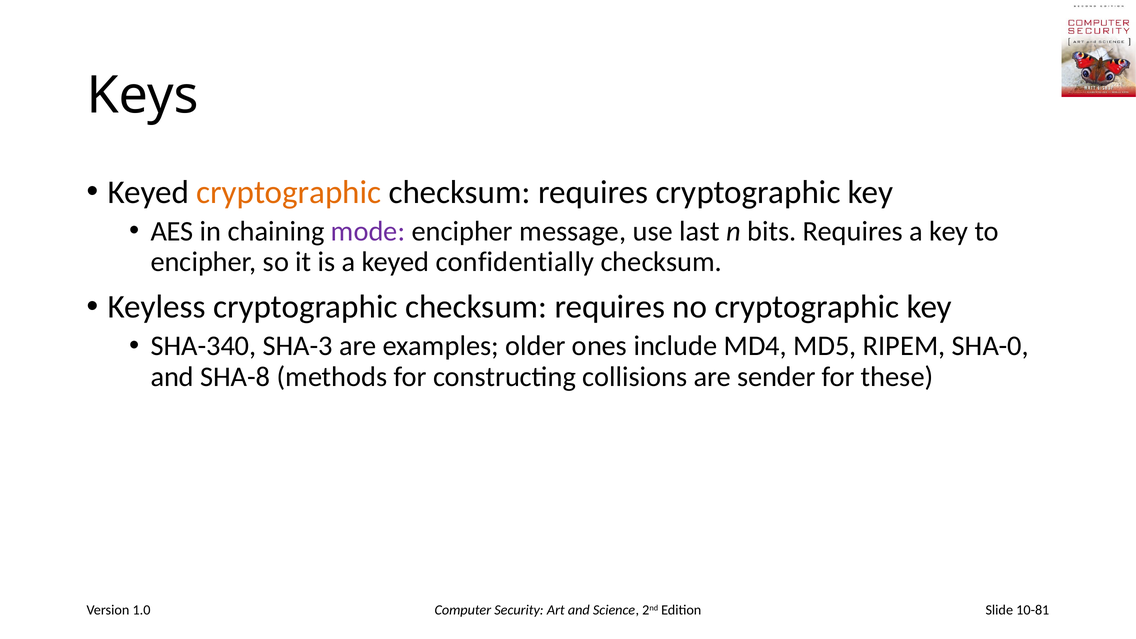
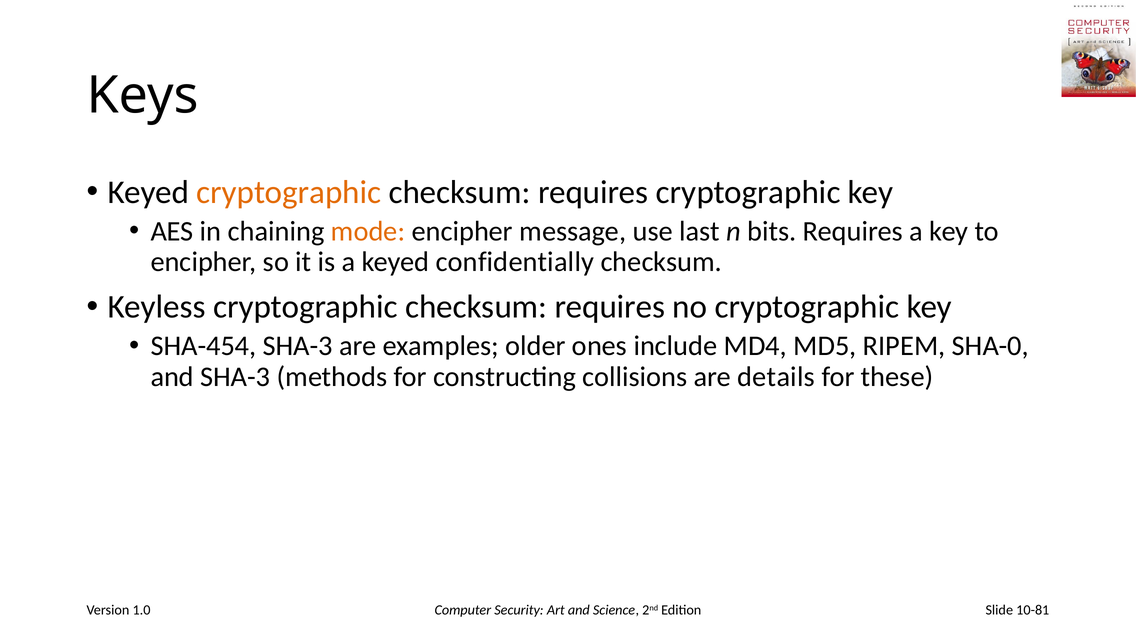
mode colour: purple -> orange
SHA-340: SHA-340 -> SHA-454
and SHA-8: SHA-8 -> SHA-3
sender: sender -> details
